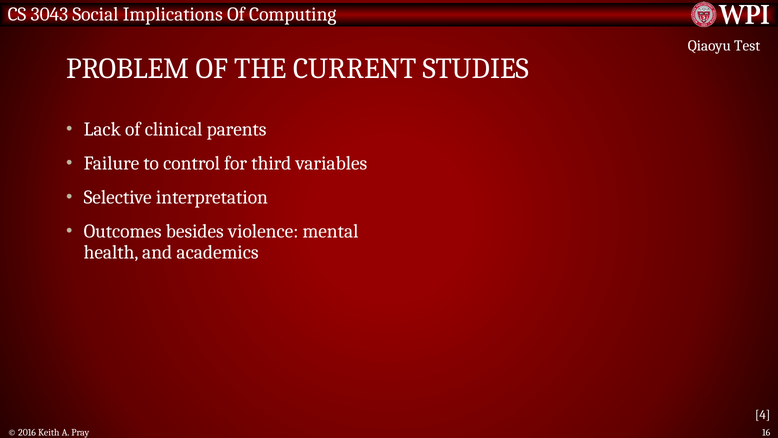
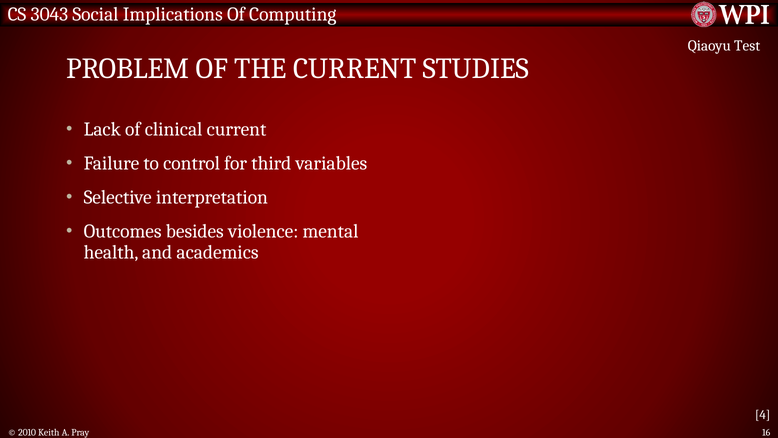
clinical parents: parents -> current
2016: 2016 -> 2010
